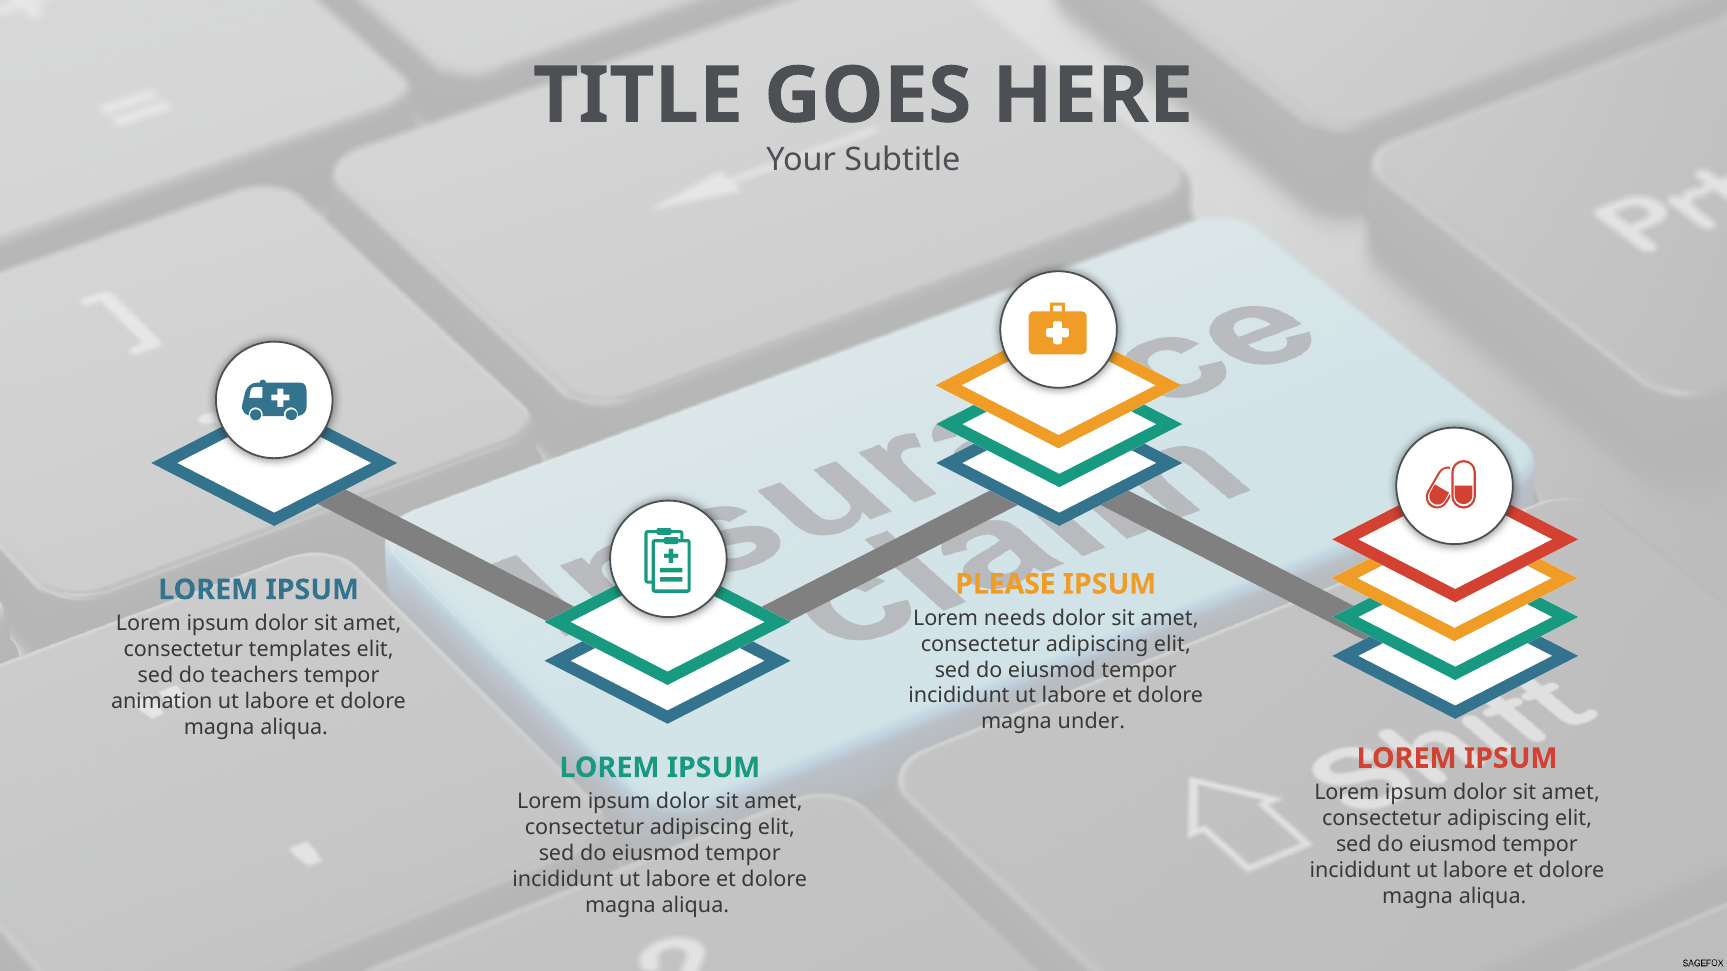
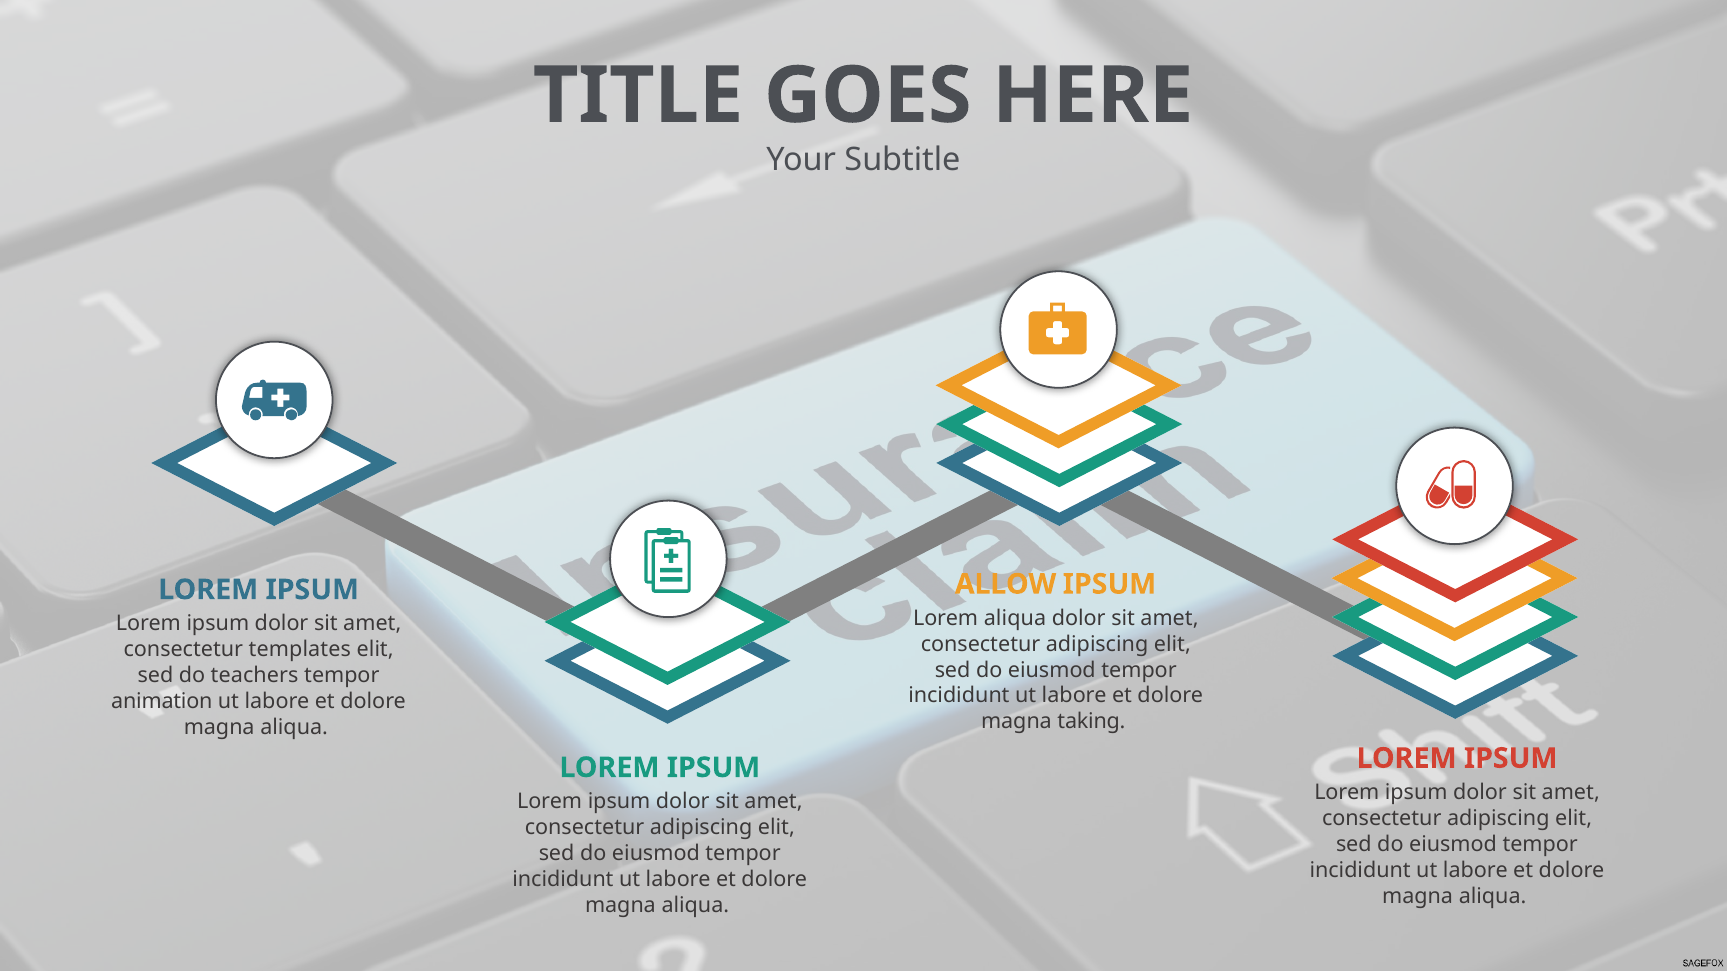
PLEASE: PLEASE -> ALLOW
Lorem needs: needs -> aliqua
under: under -> taking
